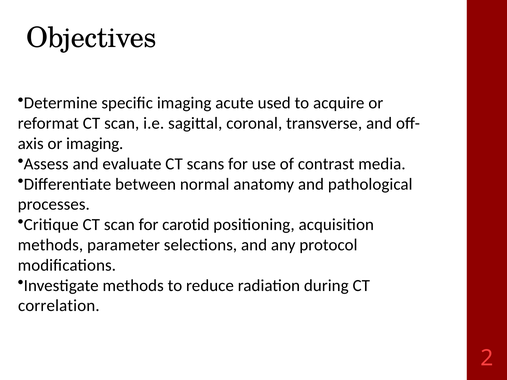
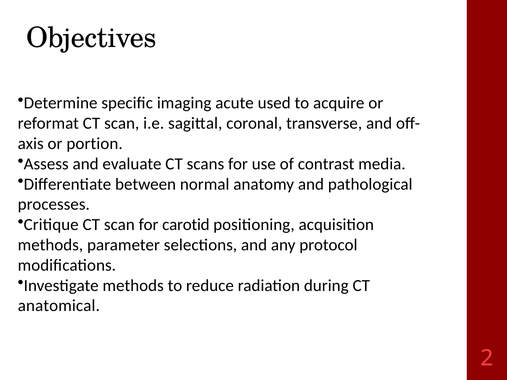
or imaging: imaging -> portion
correlation: correlation -> anatomical
